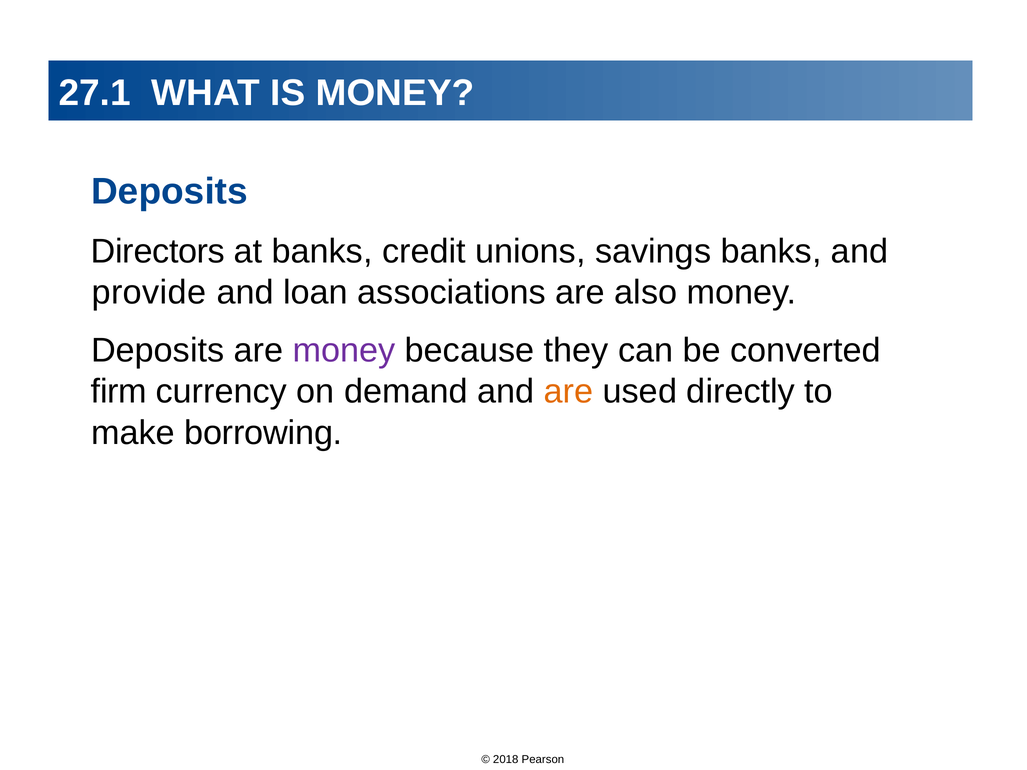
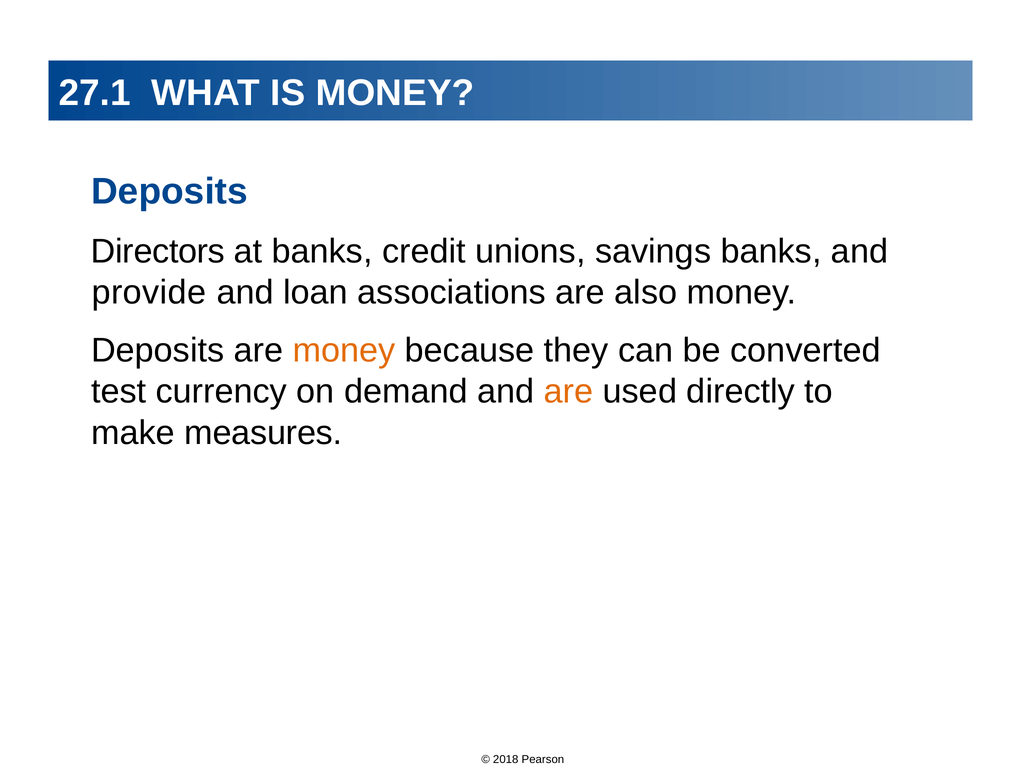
money at (344, 351) colour: purple -> orange
firm: firm -> test
borrowing: borrowing -> measures
